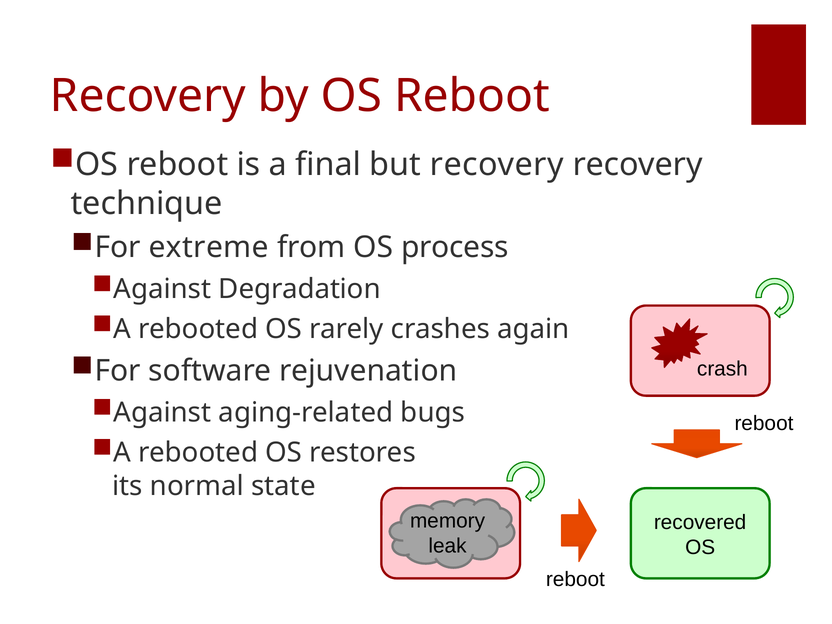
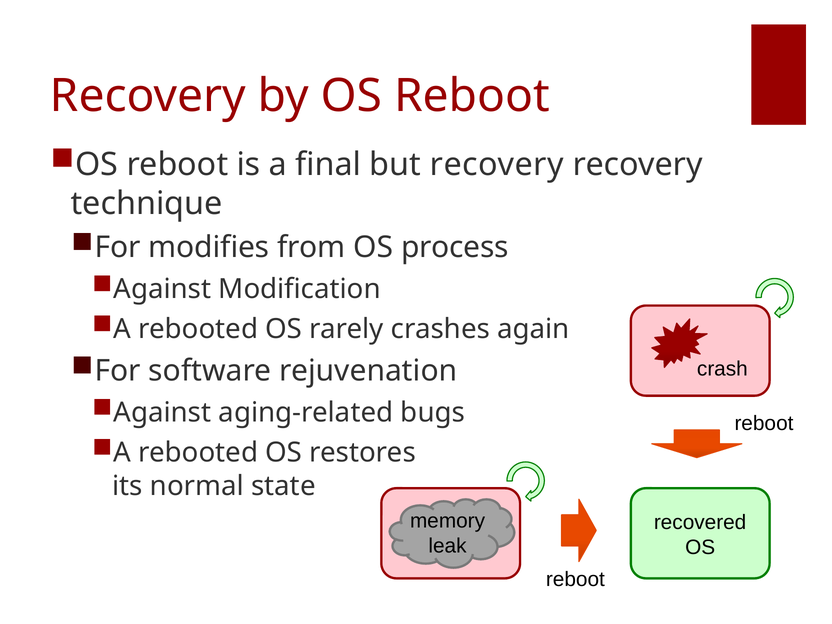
extreme: extreme -> modifies
Degradation: Degradation -> Modification
